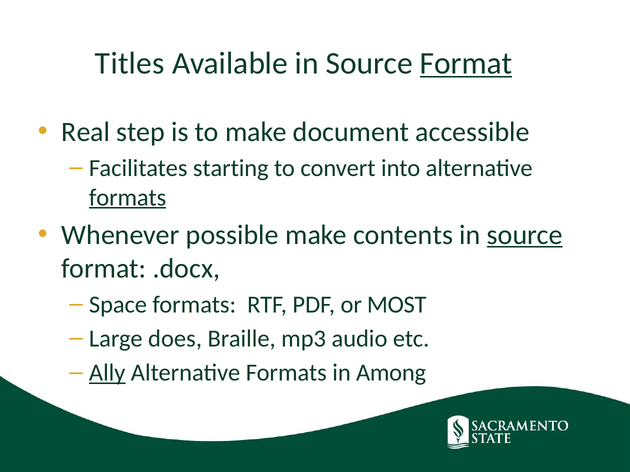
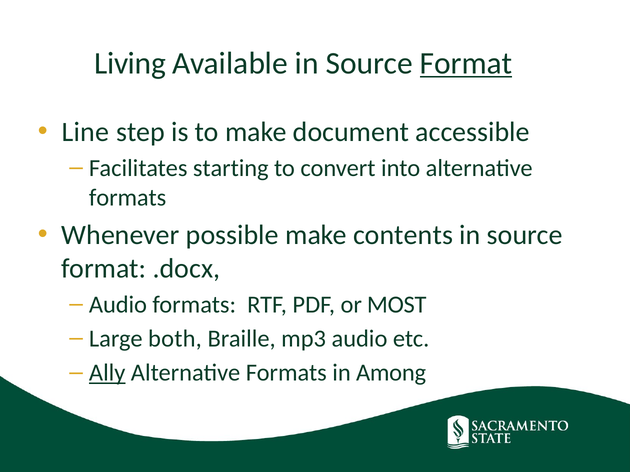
Titles: Titles -> Living
Real: Real -> Line
formats at (128, 198) underline: present -> none
source at (525, 235) underline: present -> none
Space at (118, 305): Space -> Audio
does: does -> both
